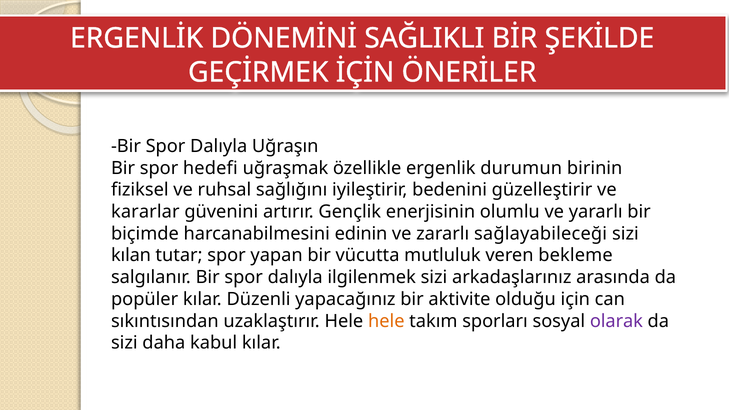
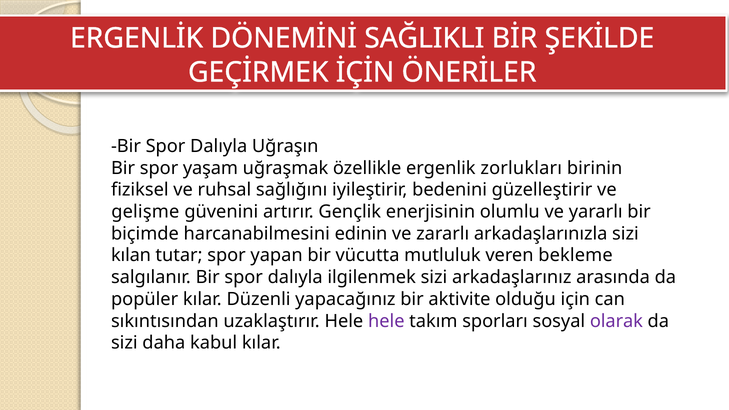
hedefi: hedefi -> yaşam
durumun: durumun -> zorlukları
kararlar: kararlar -> gelişme
sağlayabileceği: sağlayabileceği -> arkadaşlarınızla
hele at (386, 321) colour: orange -> purple
